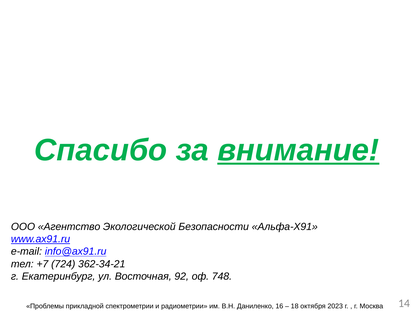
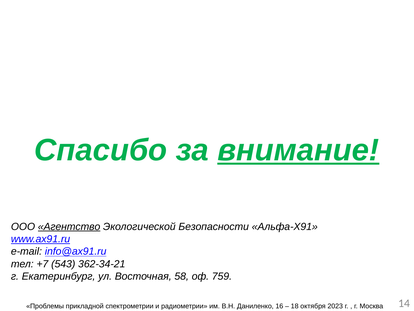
Агентство underline: none -> present
724: 724 -> 543
92: 92 -> 58
748: 748 -> 759
